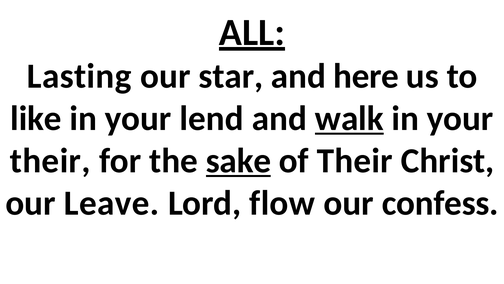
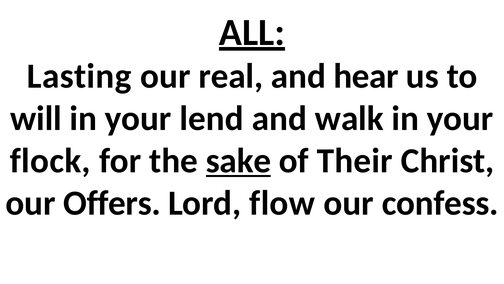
star: star -> real
here: here -> hear
like: like -> will
walk underline: present -> none
their at (50, 161): their -> flock
Leave: Leave -> Offers
